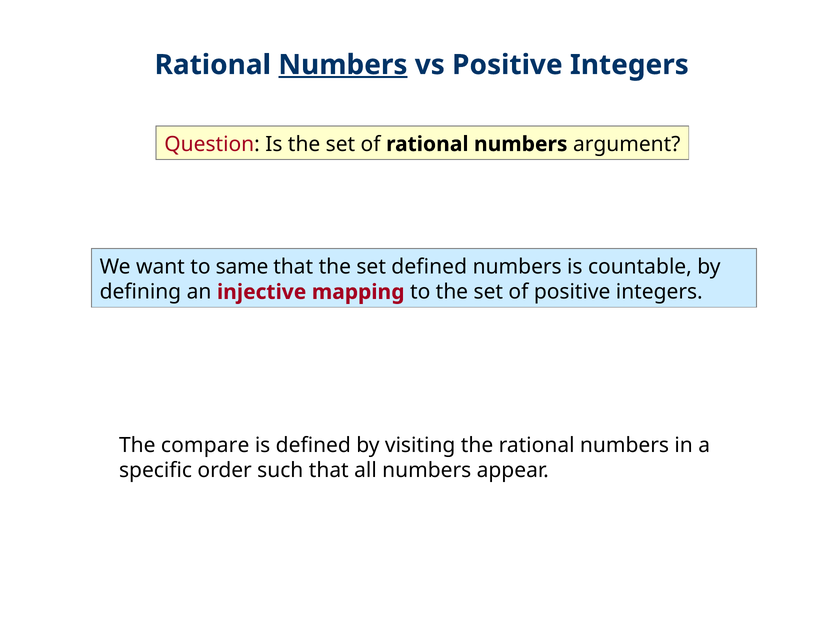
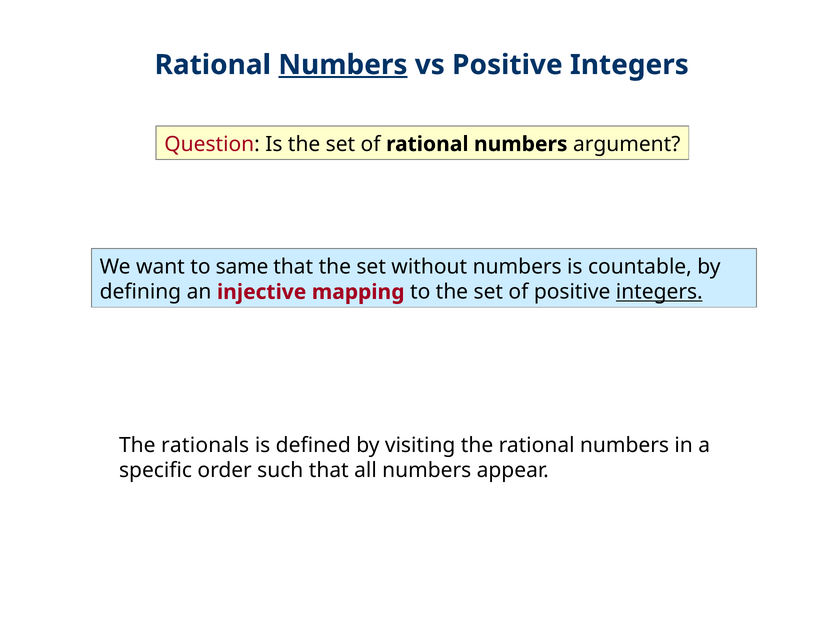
set defined: defined -> without
integers at (659, 292) underline: none -> present
compare: compare -> rationals
